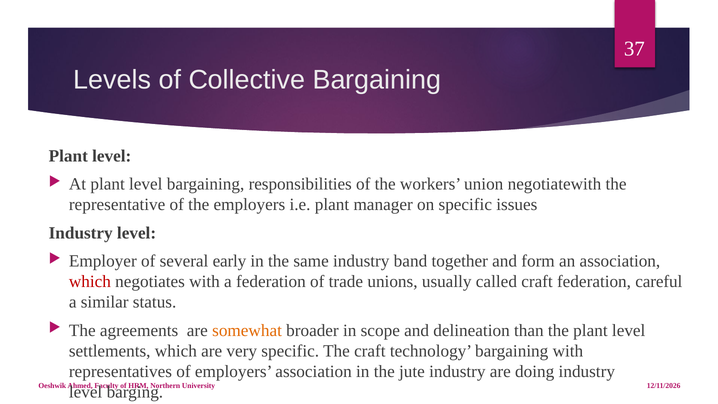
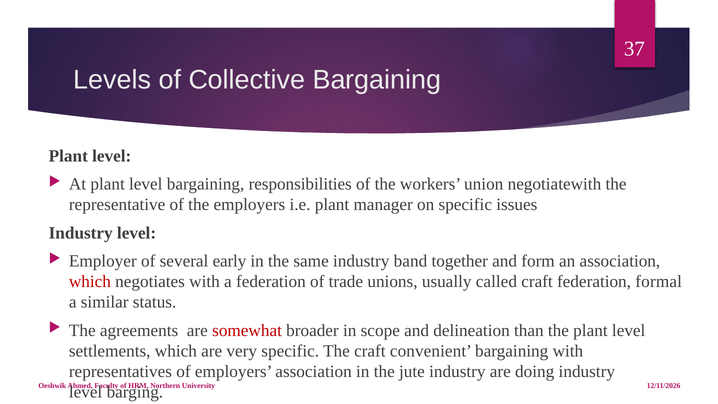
careful: careful -> formal
somewhat colour: orange -> red
technology: technology -> convenient
